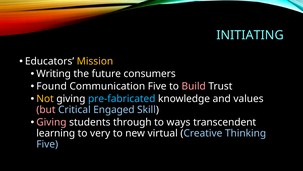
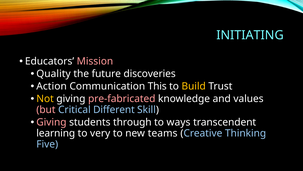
Mission colour: yellow -> pink
Writing: Writing -> Quality
consumers: consumers -> discoveries
Found: Found -> Action
Communication Five: Five -> This
Build colour: pink -> yellow
pre-fabricated colour: light blue -> pink
Engaged: Engaged -> Different
virtual: virtual -> teams
